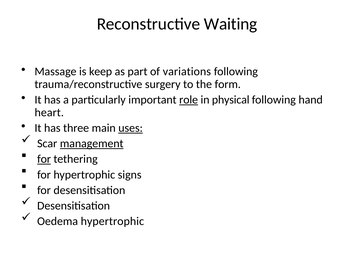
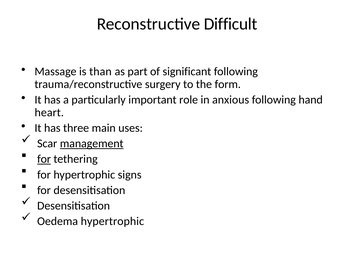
Waiting: Waiting -> Difficult
keep: keep -> than
variations: variations -> significant
role underline: present -> none
physical: physical -> anxious
uses underline: present -> none
